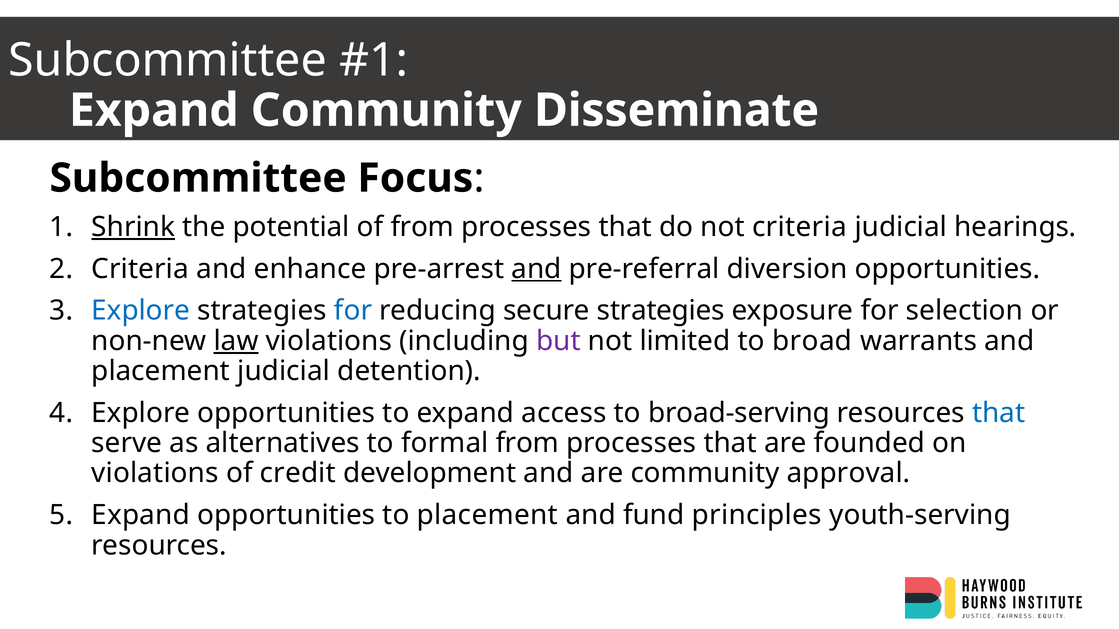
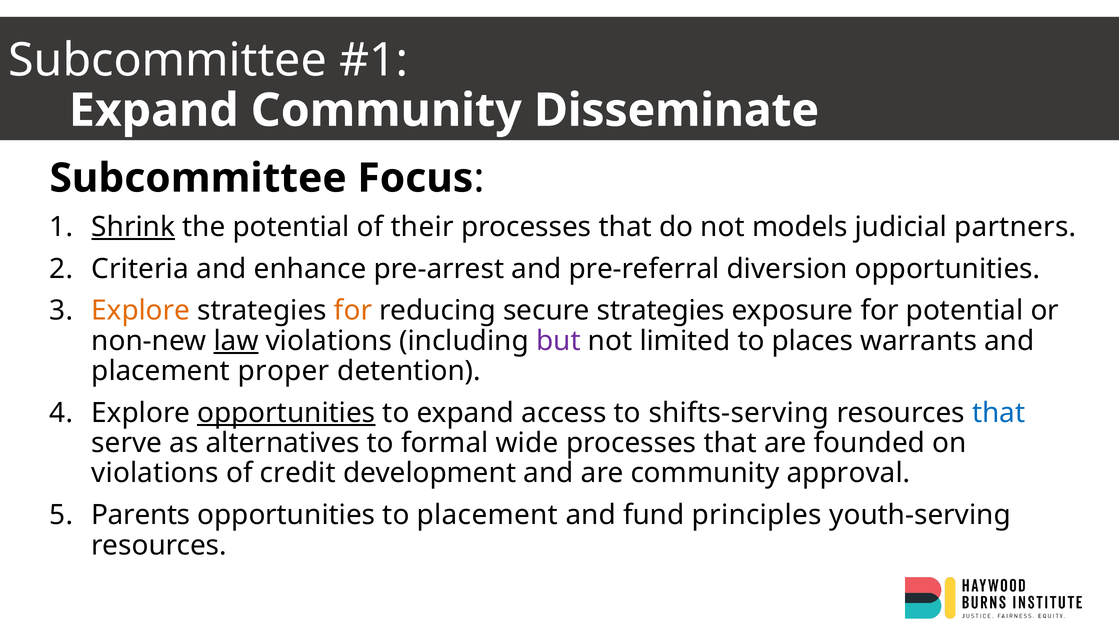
of from: from -> their
not criteria: criteria -> models
hearings: hearings -> partners
and at (536, 269) underline: present -> none
Explore at (141, 311) colour: blue -> orange
for at (353, 311) colour: blue -> orange
for selection: selection -> potential
broad: broad -> places
placement judicial: judicial -> proper
opportunities at (286, 413) underline: none -> present
broad-serving: broad-serving -> shifts-serving
formal from: from -> wide
Expand at (141, 515): Expand -> Parents
